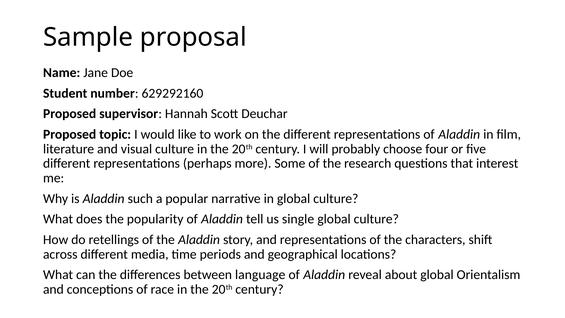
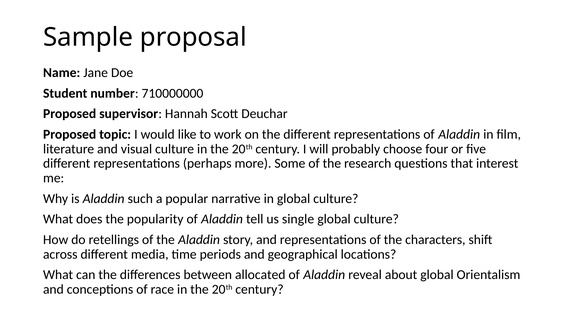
629292160: 629292160 -> 710000000
language: language -> allocated
